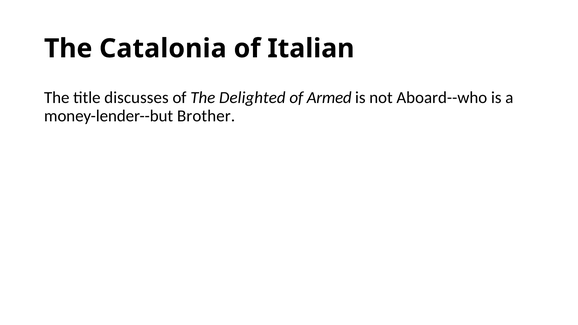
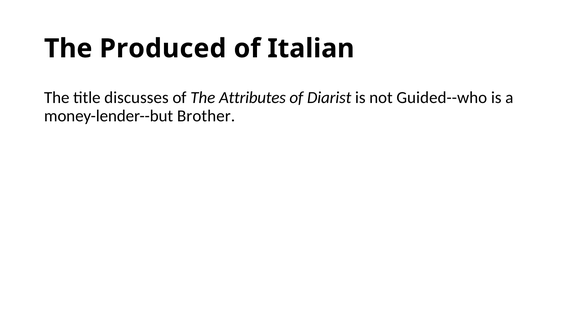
Catalonia: Catalonia -> Produced
Delighted: Delighted -> Attributes
Armed: Armed -> Diarist
Aboard--who: Aboard--who -> Guided--who
